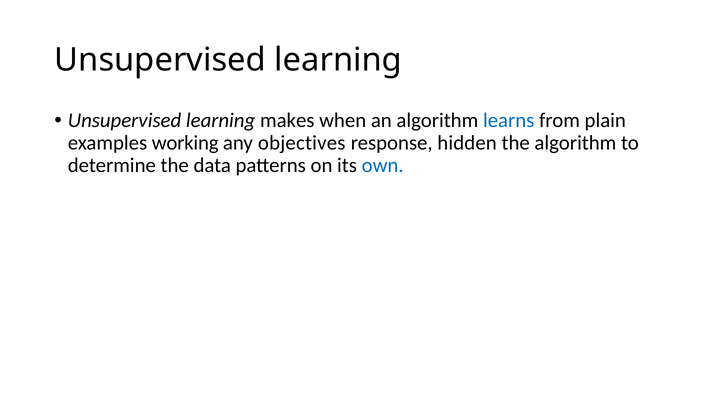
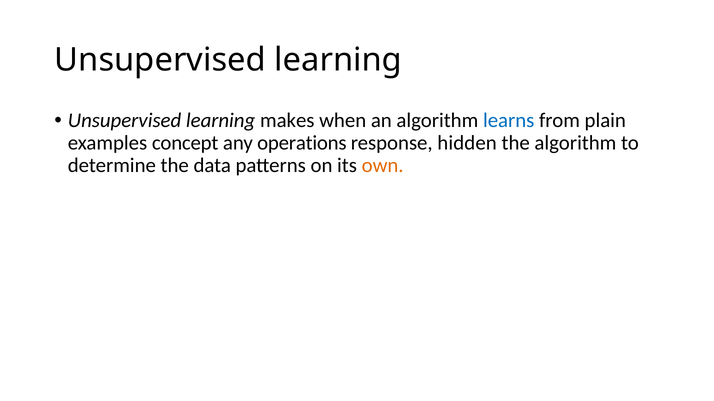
working: working -> concept
objectives: objectives -> operations
own colour: blue -> orange
